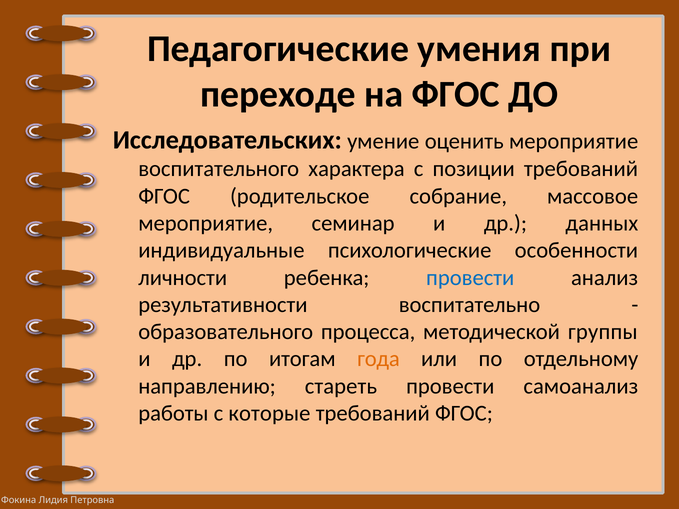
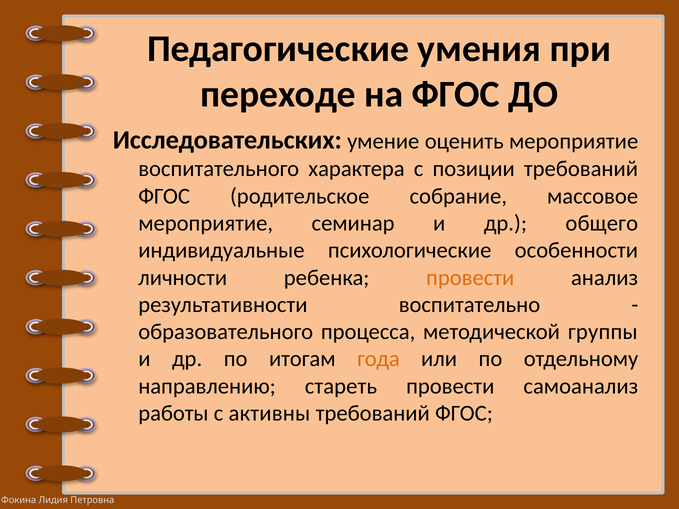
данных: данных -> общего
провести at (470, 278) colour: blue -> orange
которые: которые -> активны
